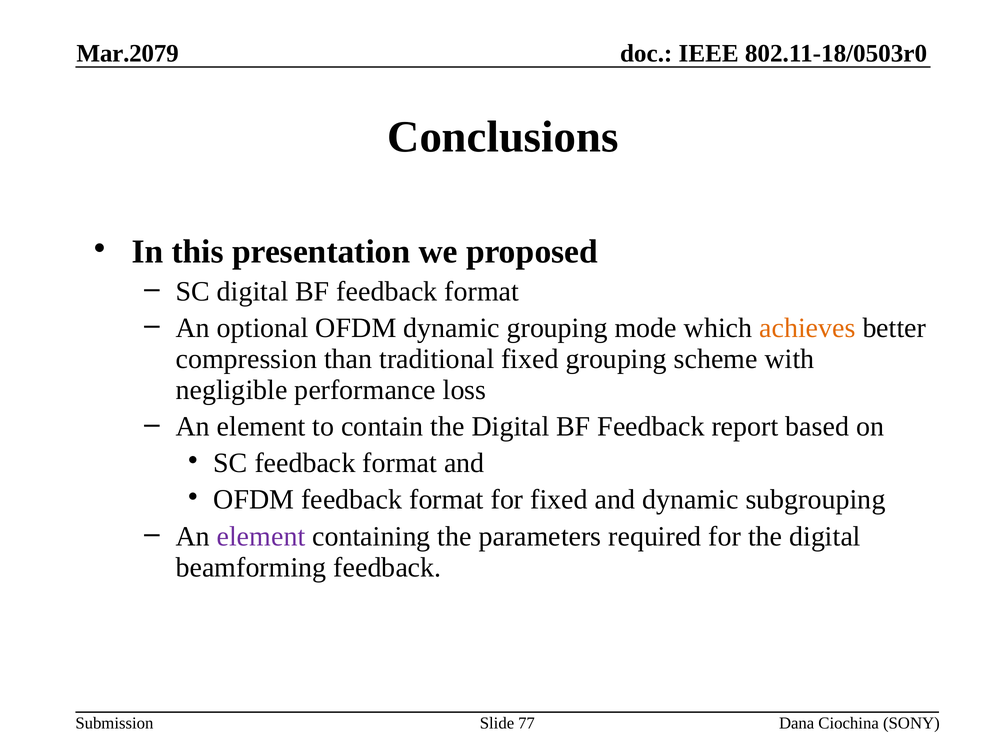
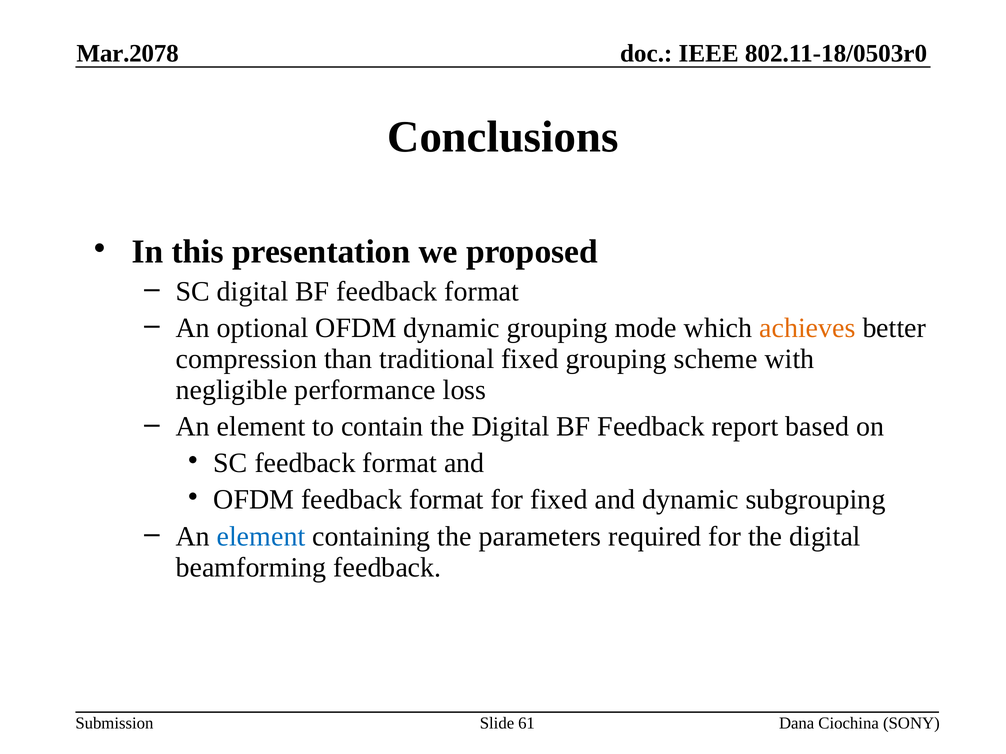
Mar.2079: Mar.2079 -> Mar.2078
element at (261, 537) colour: purple -> blue
77: 77 -> 61
